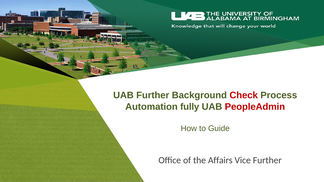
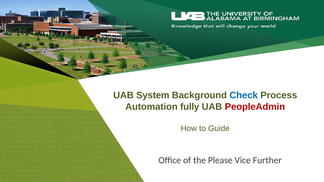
UAB Further: Further -> System
Check colour: red -> blue
Affairs: Affairs -> Please
